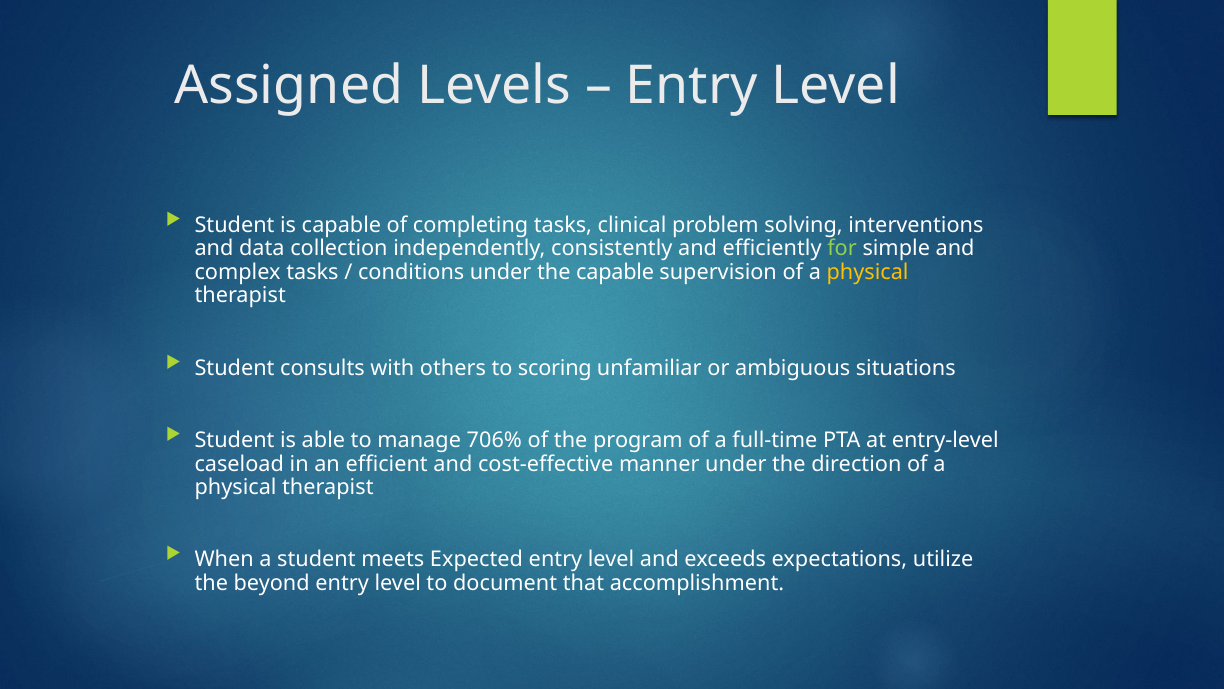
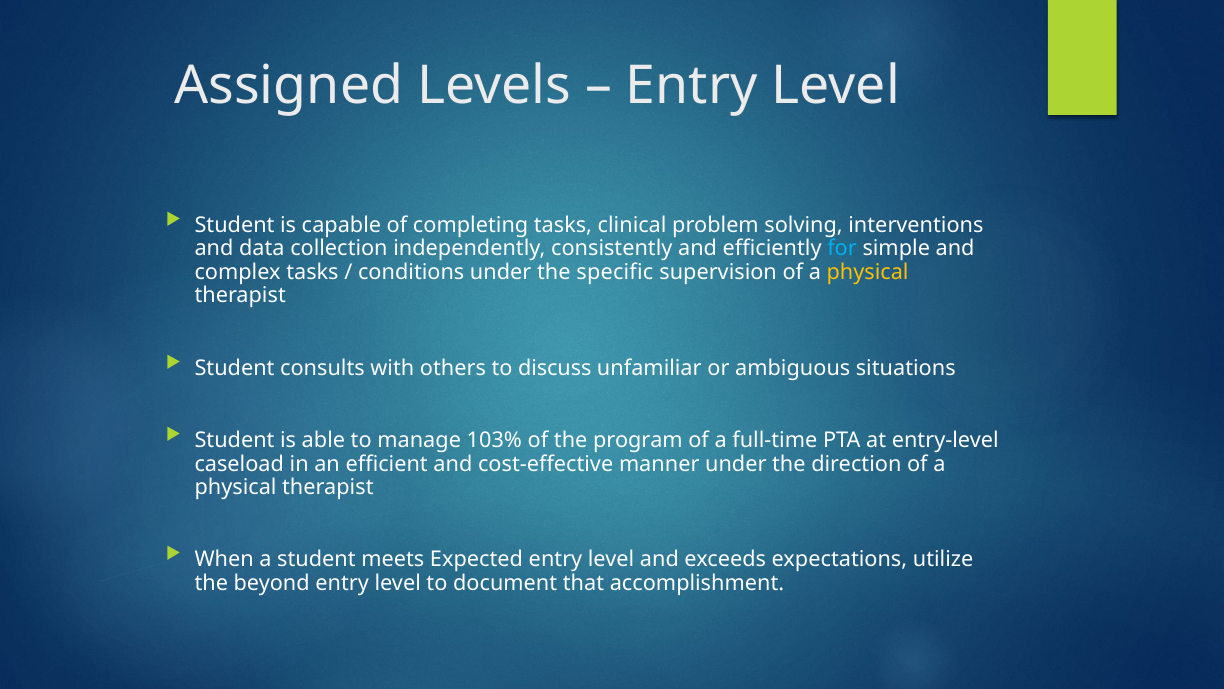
for colour: light green -> light blue
the capable: capable -> specific
scoring: scoring -> discuss
706%: 706% -> 103%
